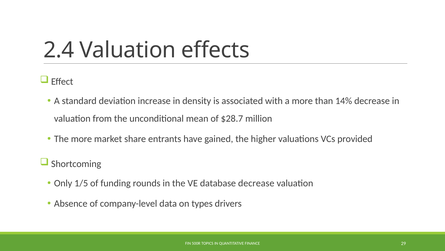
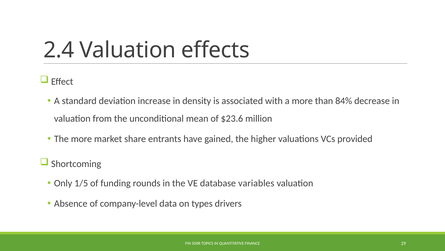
14%: 14% -> 84%
$28.7: $28.7 -> $23.6
database decrease: decrease -> variables
